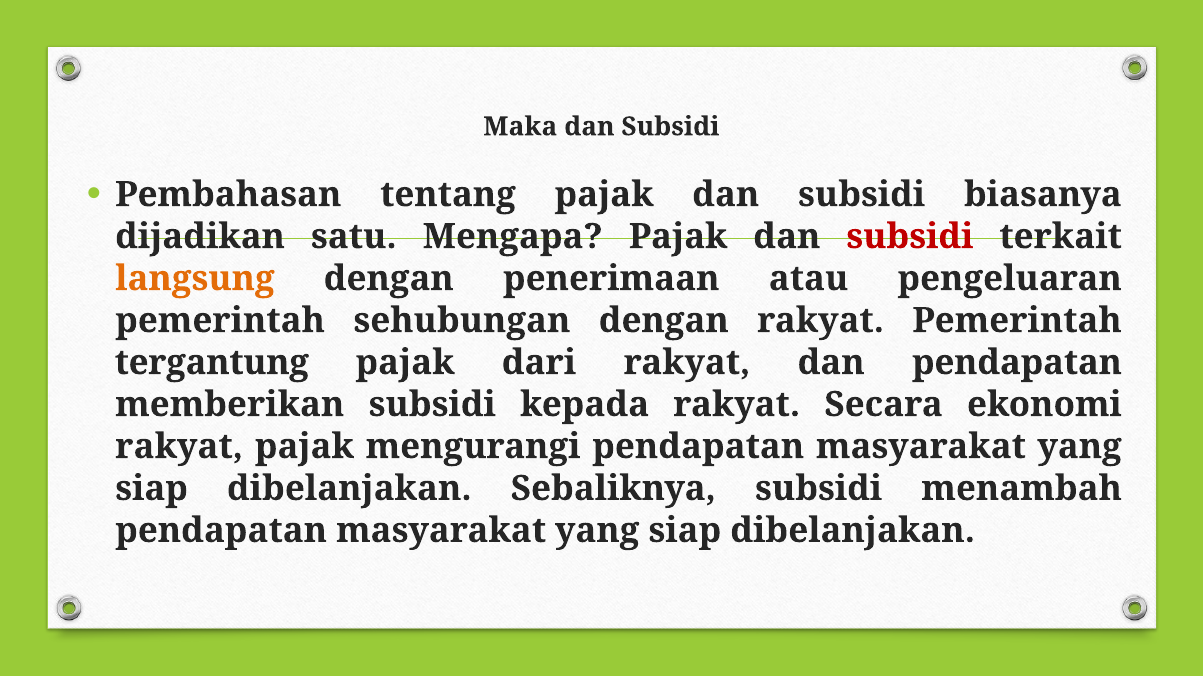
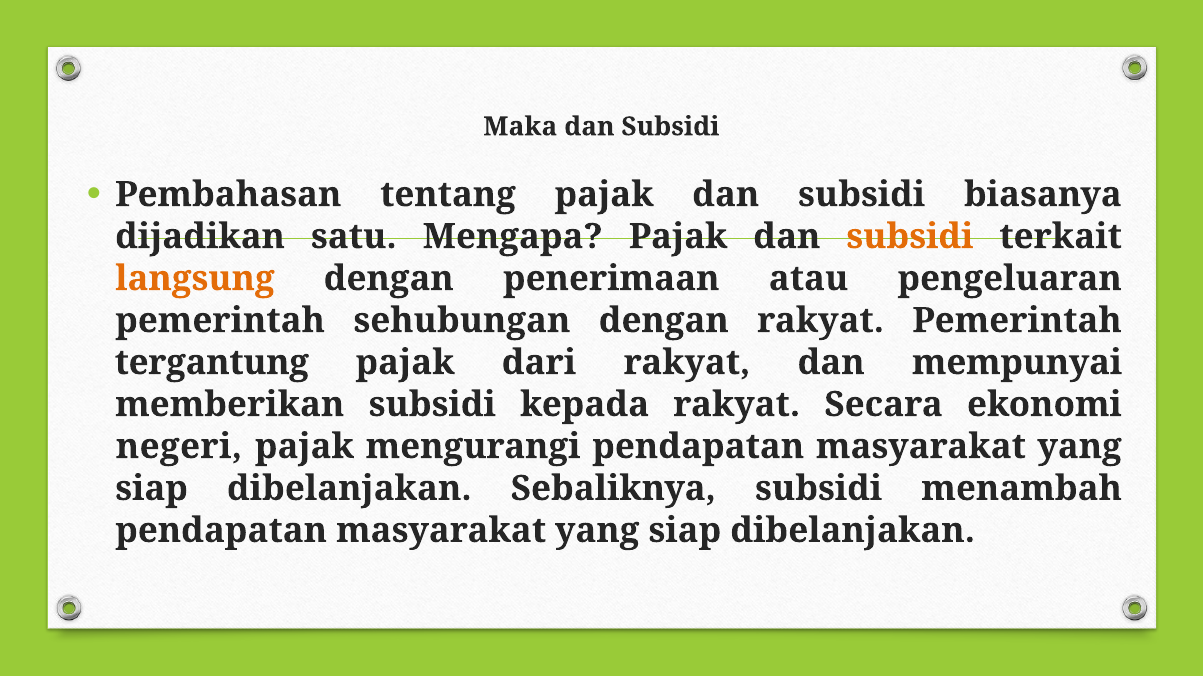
subsidi at (910, 237) colour: red -> orange
dan pendapatan: pendapatan -> mempunyai
rakyat at (179, 447): rakyat -> negeri
